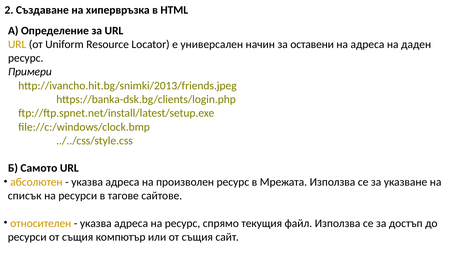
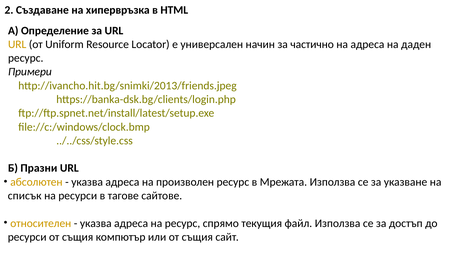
оставени: оставени -> частично
Самото: Самото -> Празни
